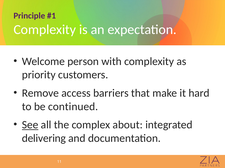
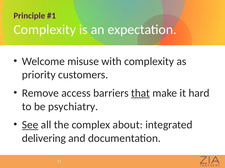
person: person -> misuse
that underline: none -> present
continued: continued -> psychiatry
